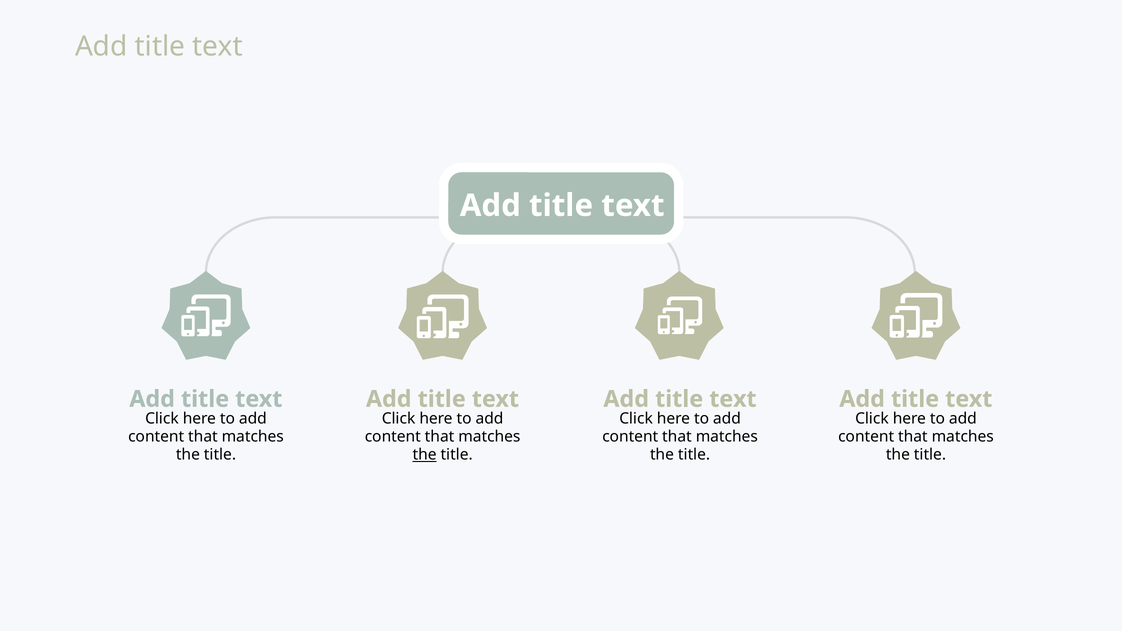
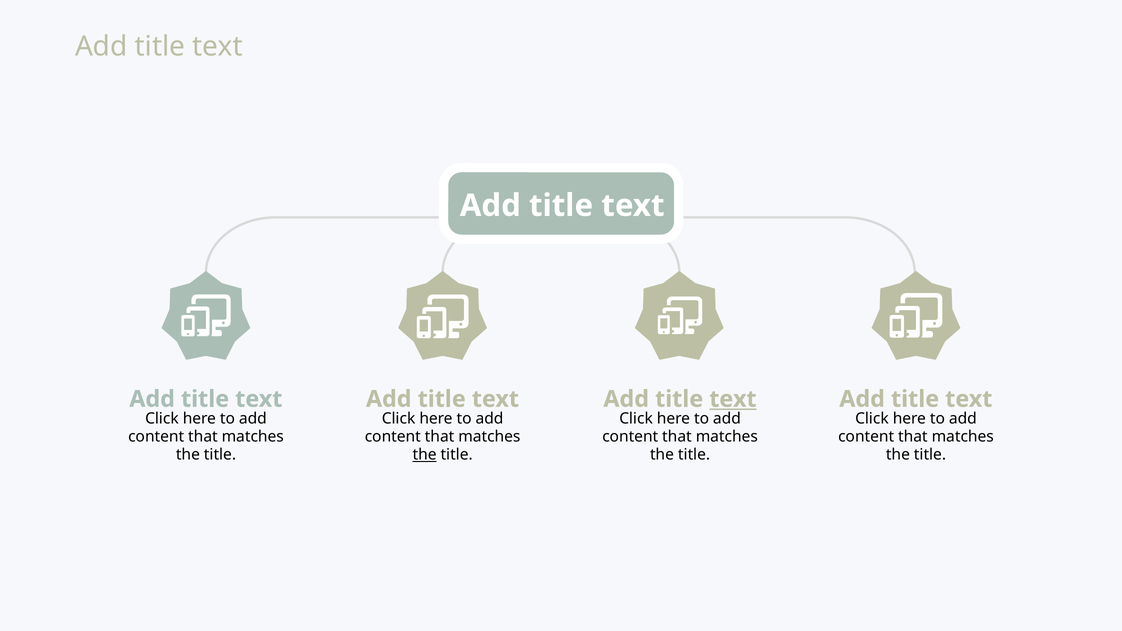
text at (733, 399) underline: none -> present
